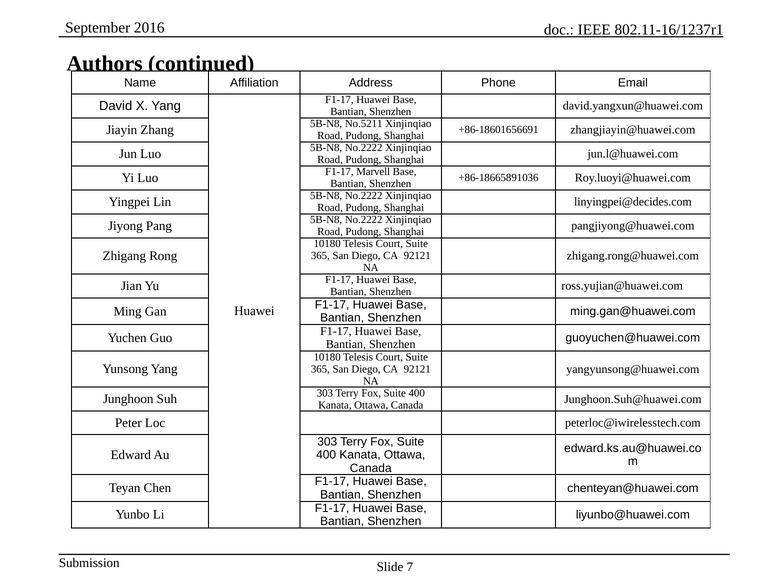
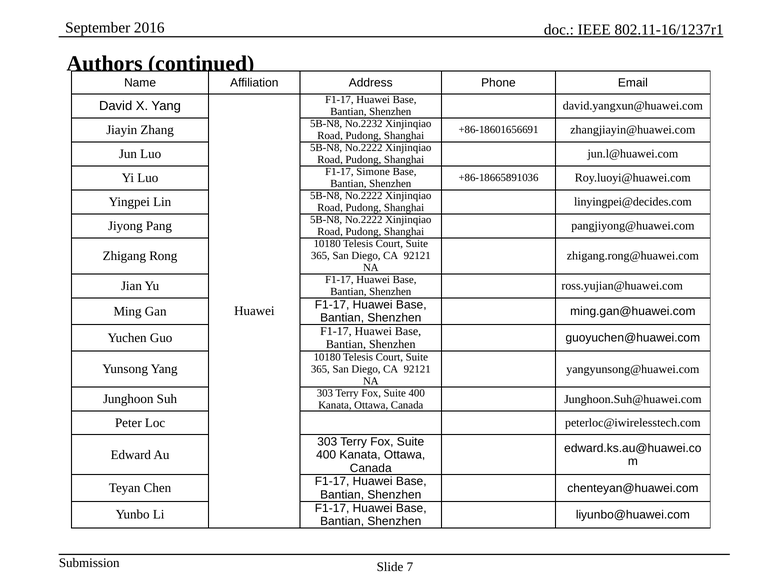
No.5211: No.5211 -> No.2232
Marvell: Marvell -> Simone
